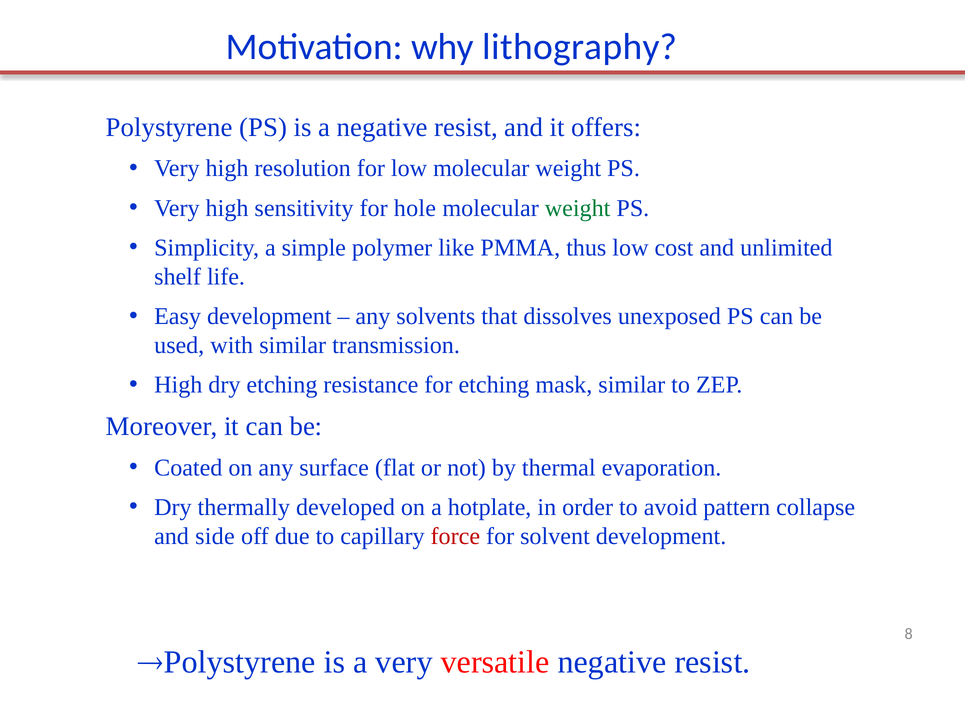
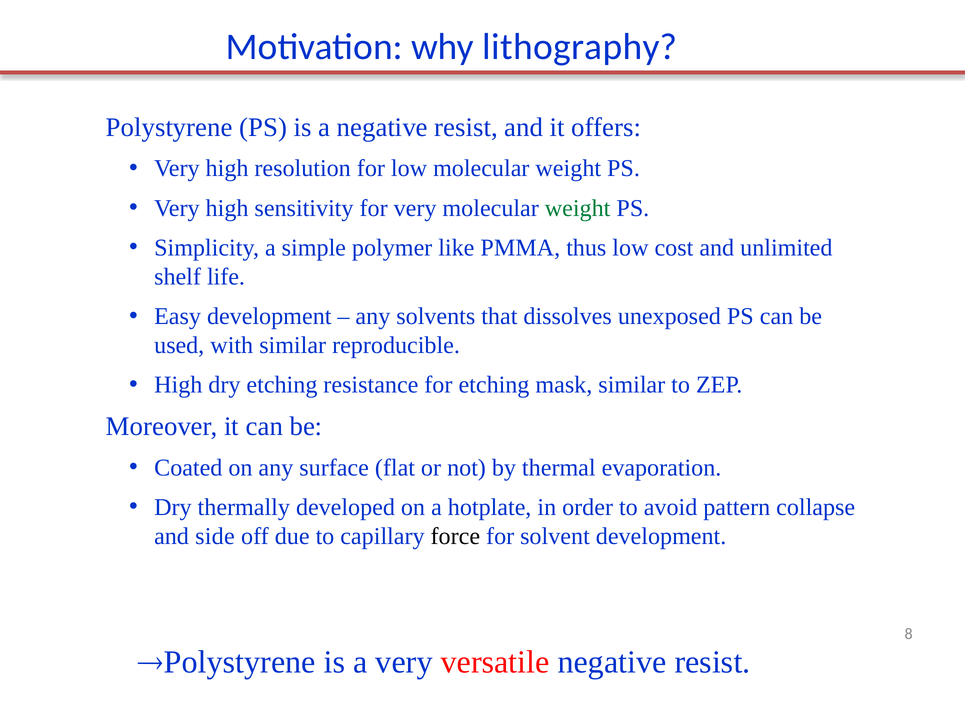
for hole: hole -> very
transmission: transmission -> reproducible
force colour: red -> black
